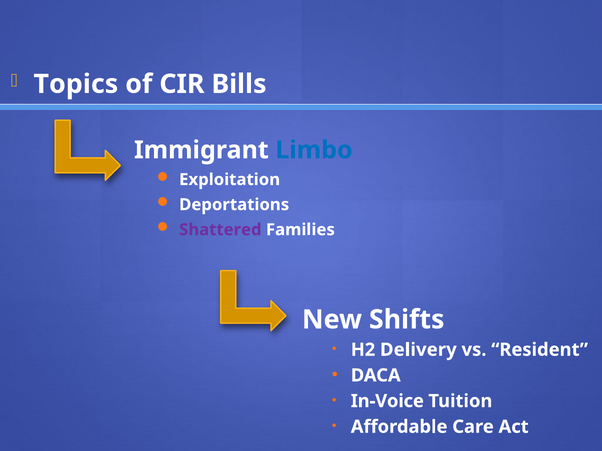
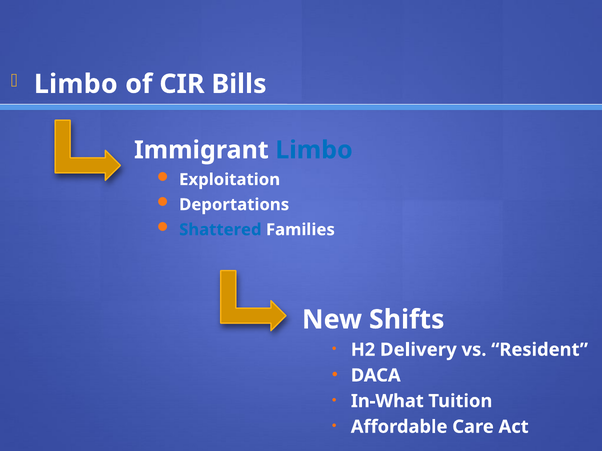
Topics at (76, 84): Topics -> Limbo
Shattered colour: purple -> blue
In-Voice: In-Voice -> In-What
